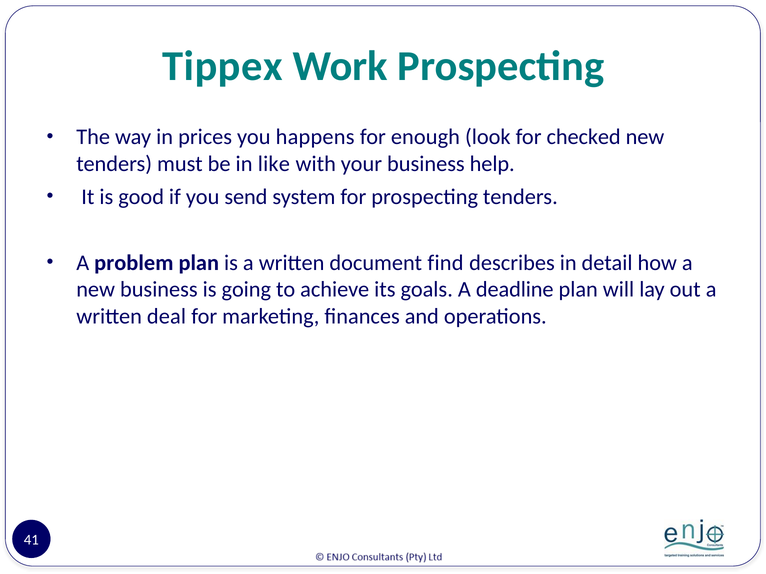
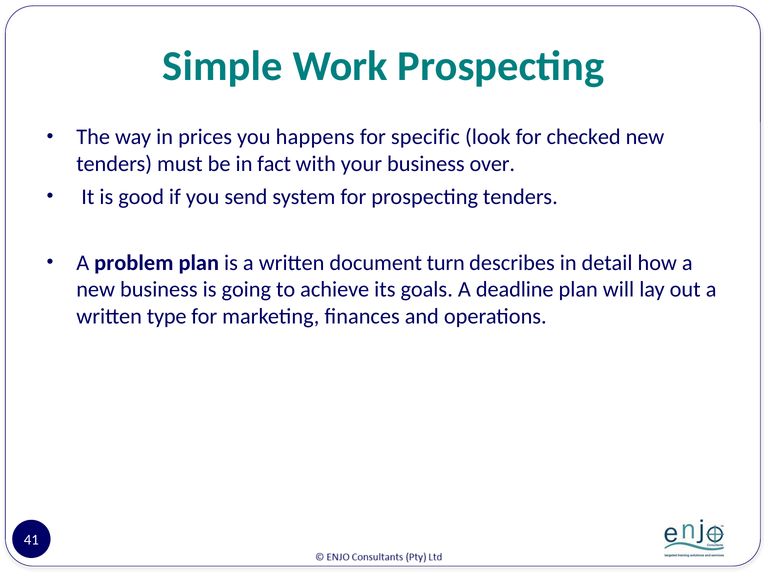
Tippex: Tippex -> Simple
enough: enough -> specific
like: like -> fact
help: help -> over
find: find -> turn
deal: deal -> type
